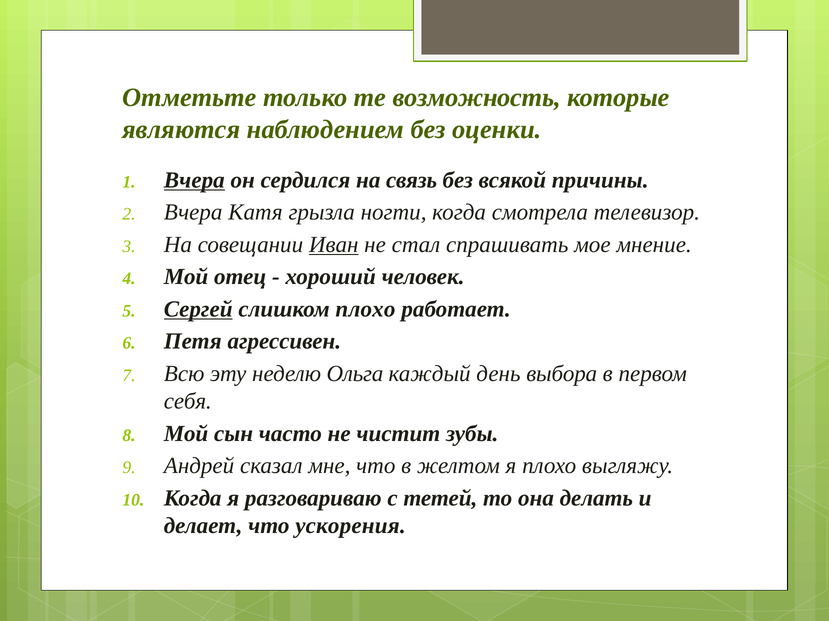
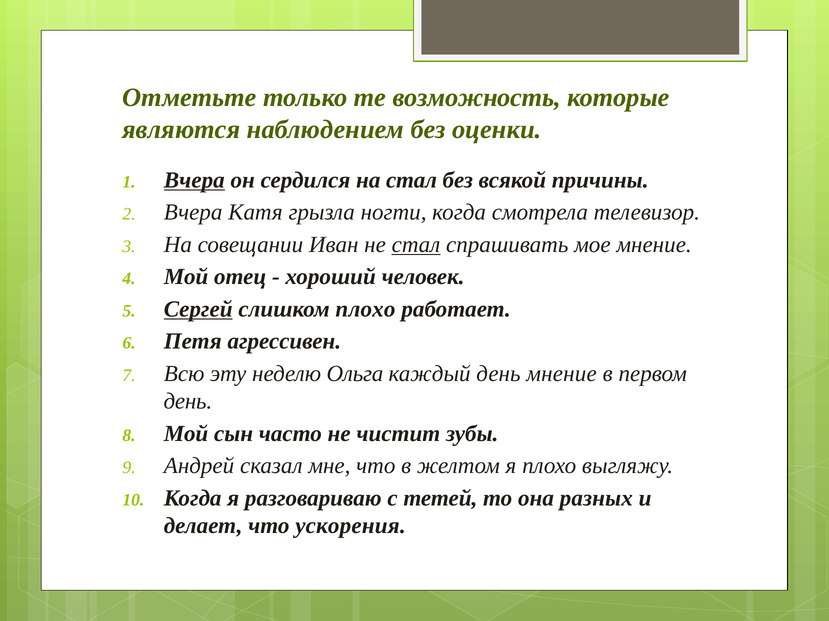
на связь: связь -> стал
Иван underline: present -> none
стал at (416, 245) underline: none -> present
день выбора: выбора -> мнение
себя at (188, 402): себя -> день
делать: делать -> разных
